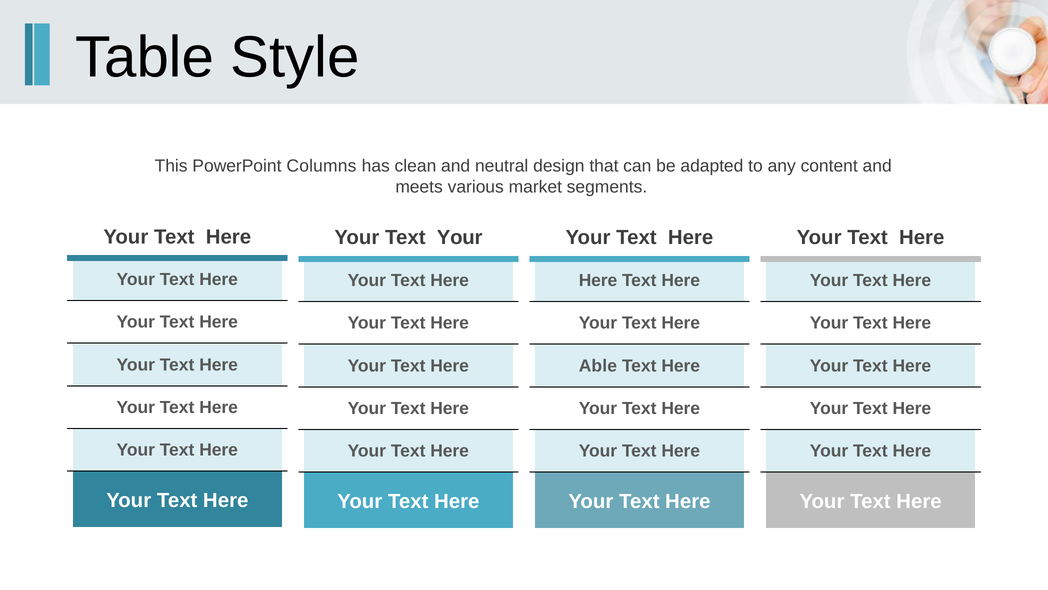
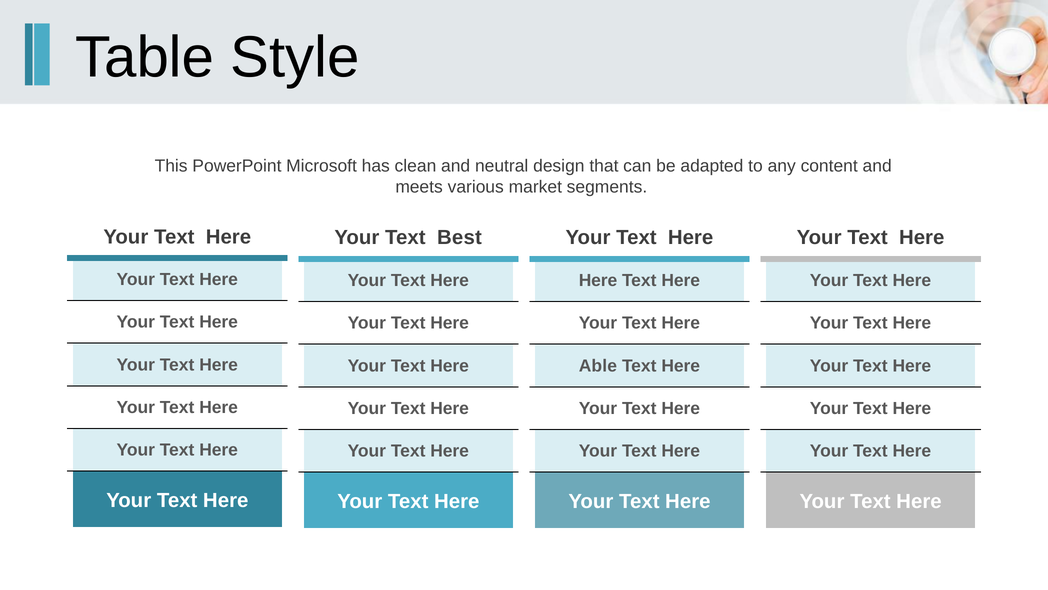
Columns: Columns -> Microsoft
Text Your: Your -> Best
